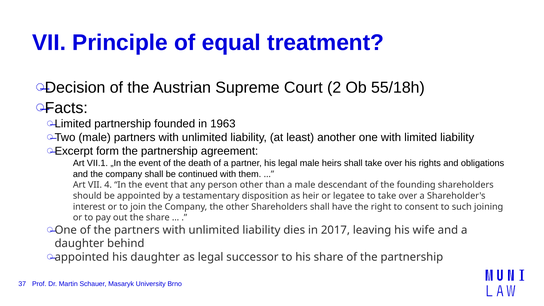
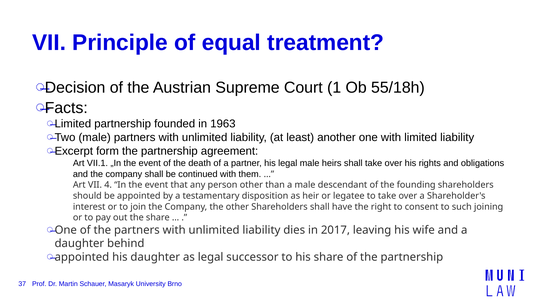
2: 2 -> 1
